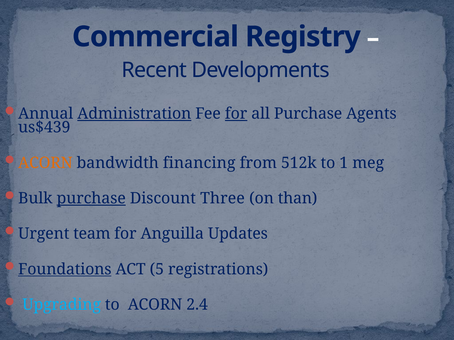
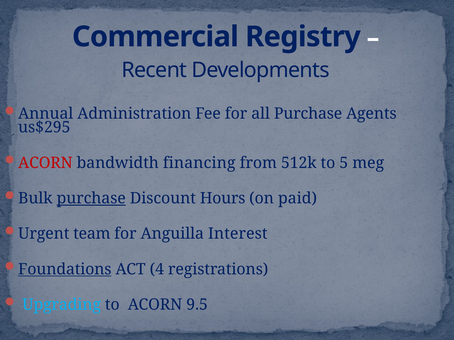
Administration underline: present -> none
for at (236, 114) underline: present -> none
us$439: us$439 -> us$295
ACORN at (45, 163) colour: orange -> red
1: 1 -> 5
Three: Three -> Hours
than: than -> paid
Updates: Updates -> Interest
5: 5 -> 4
2.4: 2.4 -> 9.5
